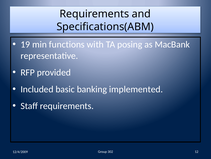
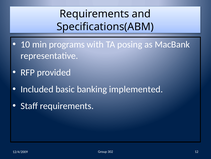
19: 19 -> 10
functions: functions -> programs
